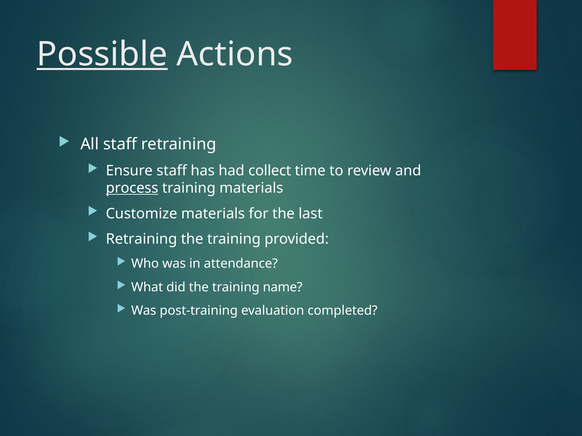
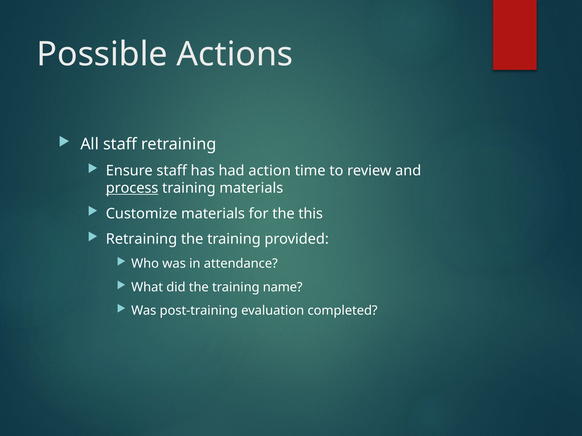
Possible underline: present -> none
collect: collect -> action
last: last -> this
